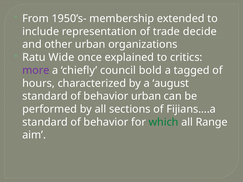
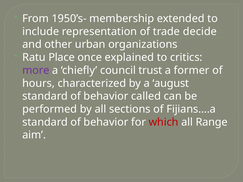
Wide: Wide -> Place
bold: bold -> trust
tagged: tagged -> former
behavior urban: urban -> called
which colour: green -> red
